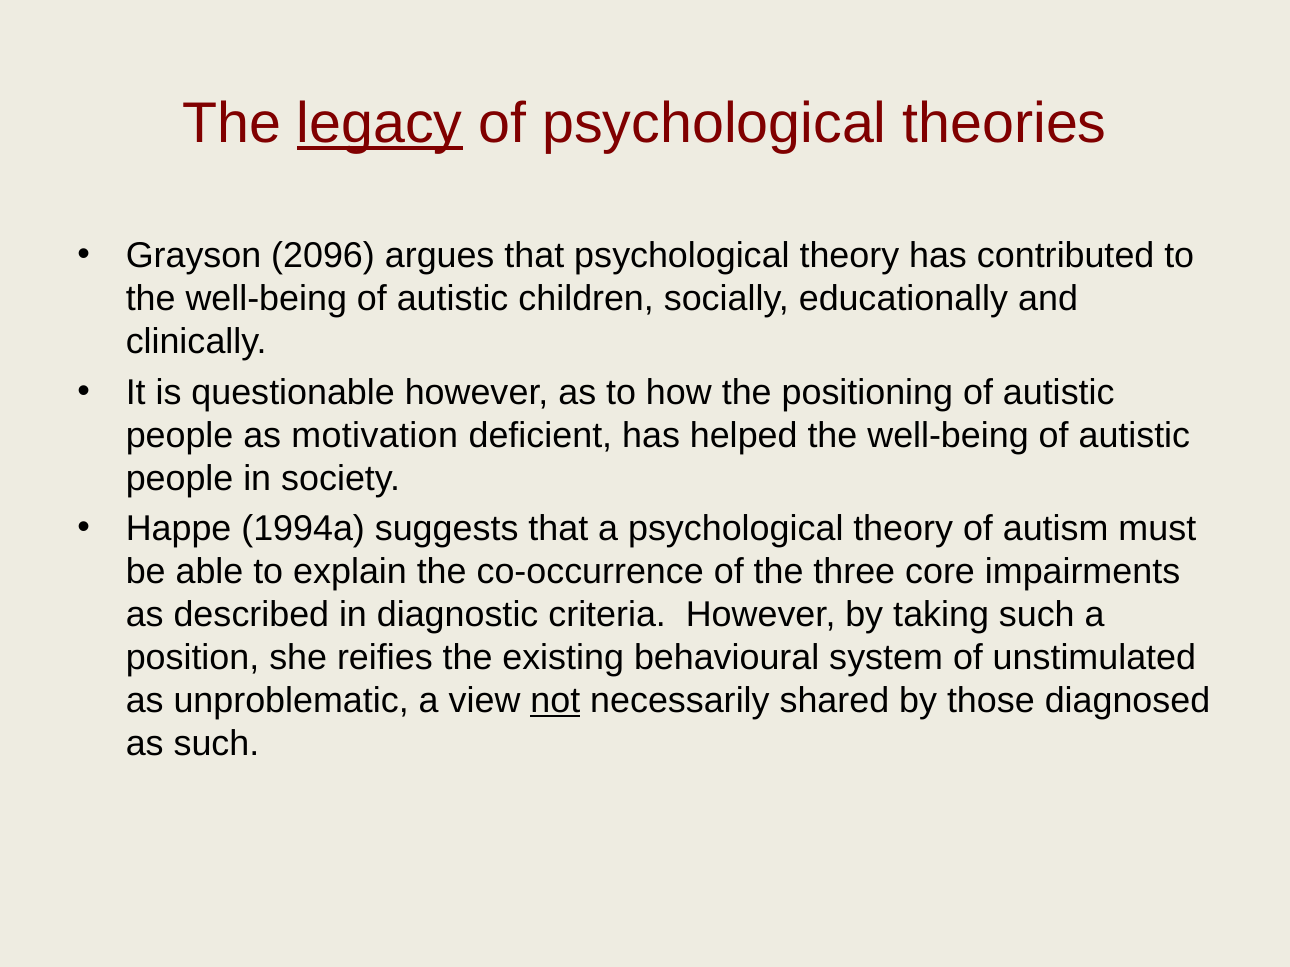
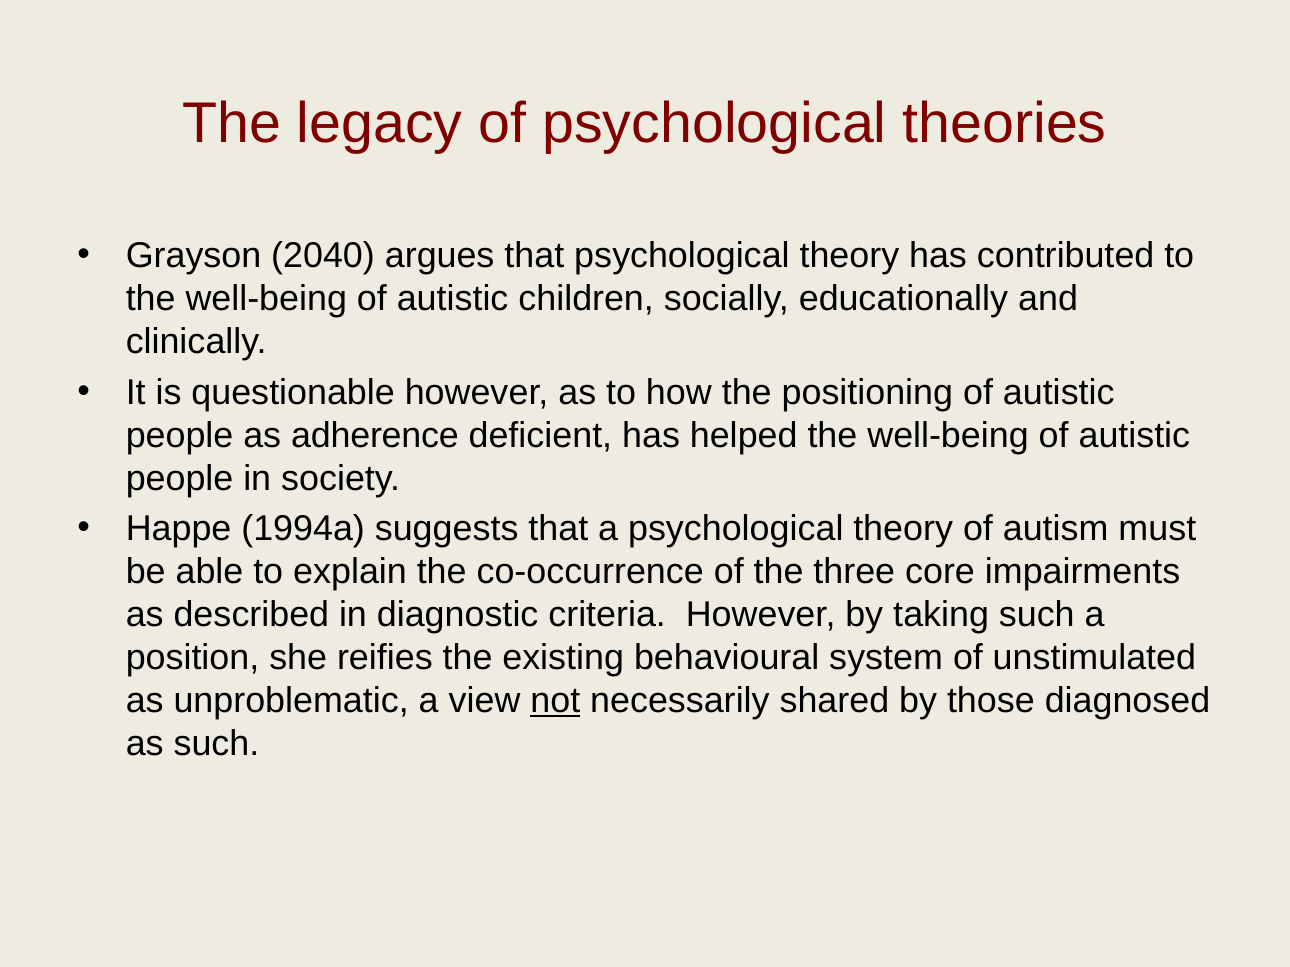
legacy underline: present -> none
2096: 2096 -> 2040
motivation: motivation -> adherence
